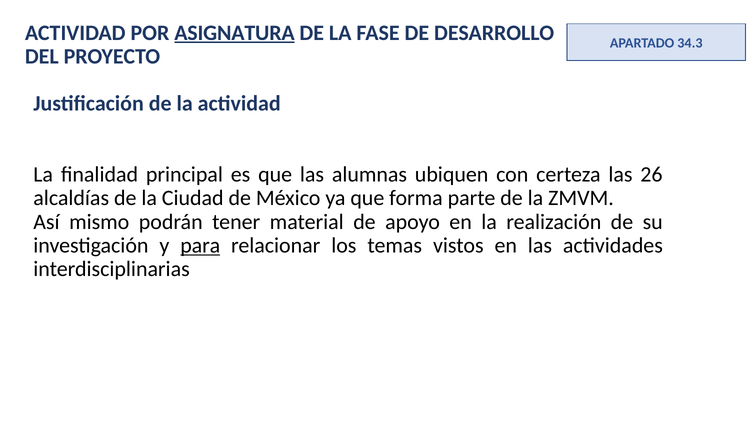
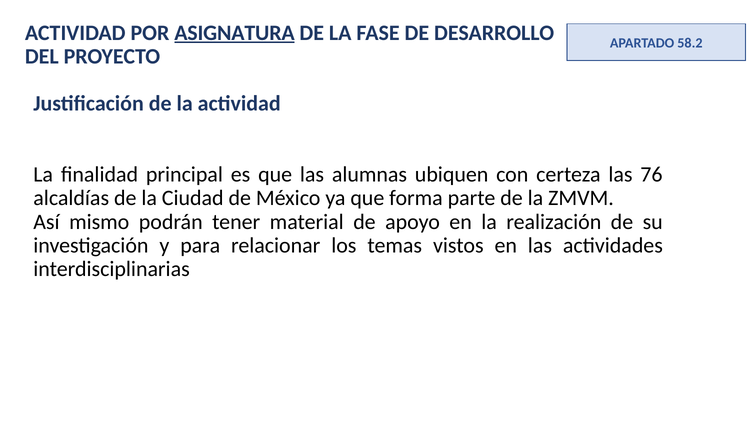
34.3: 34.3 -> 58.2
26: 26 -> 76
para underline: present -> none
